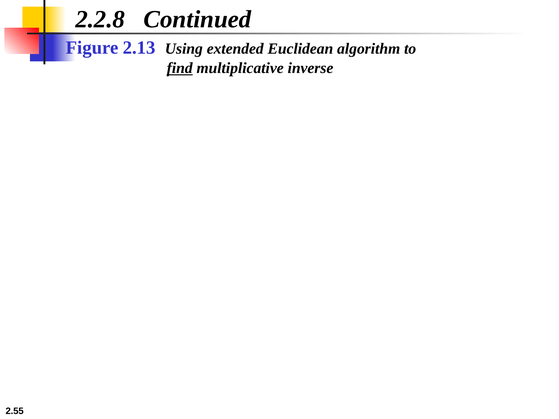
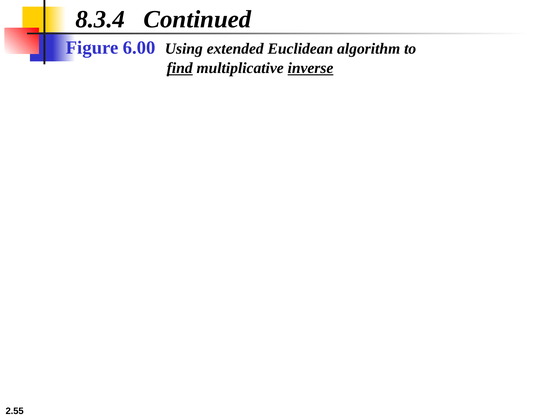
2.2.8: 2.2.8 -> 8.3.4
2.13: 2.13 -> 6.00
inverse underline: none -> present
